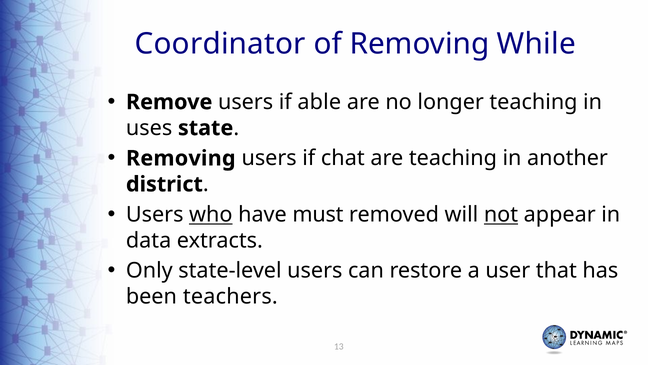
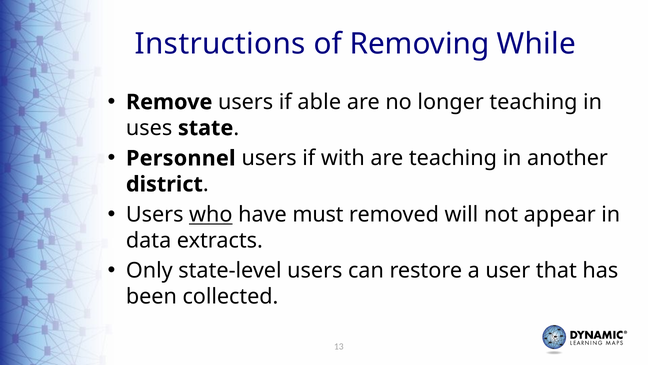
Coordinator: Coordinator -> Instructions
Removing at (181, 158): Removing -> Personnel
chat: chat -> with
not underline: present -> none
teachers: teachers -> collected
